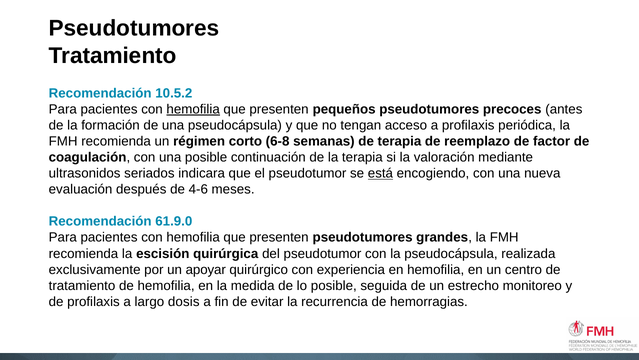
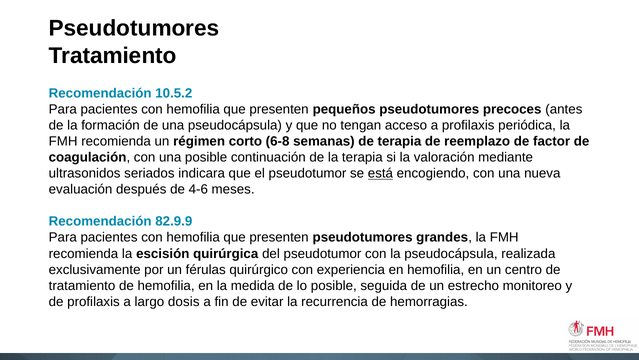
hemofilia at (193, 109) underline: present -> none
61.9.0: 61.9.0 -> 82.9.9
apoyar: apoyar -> férulas
